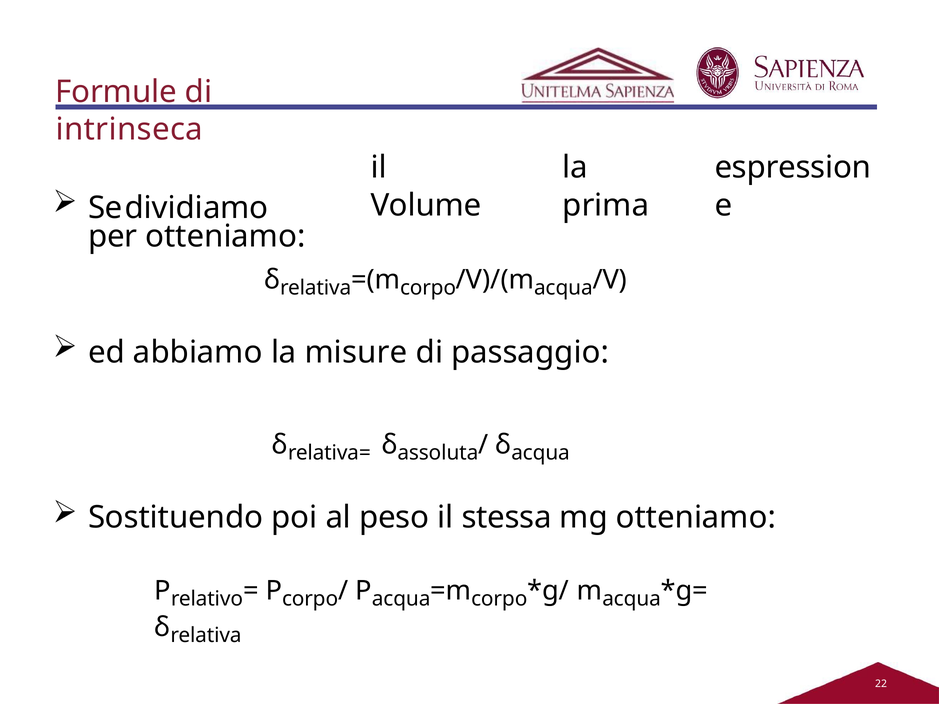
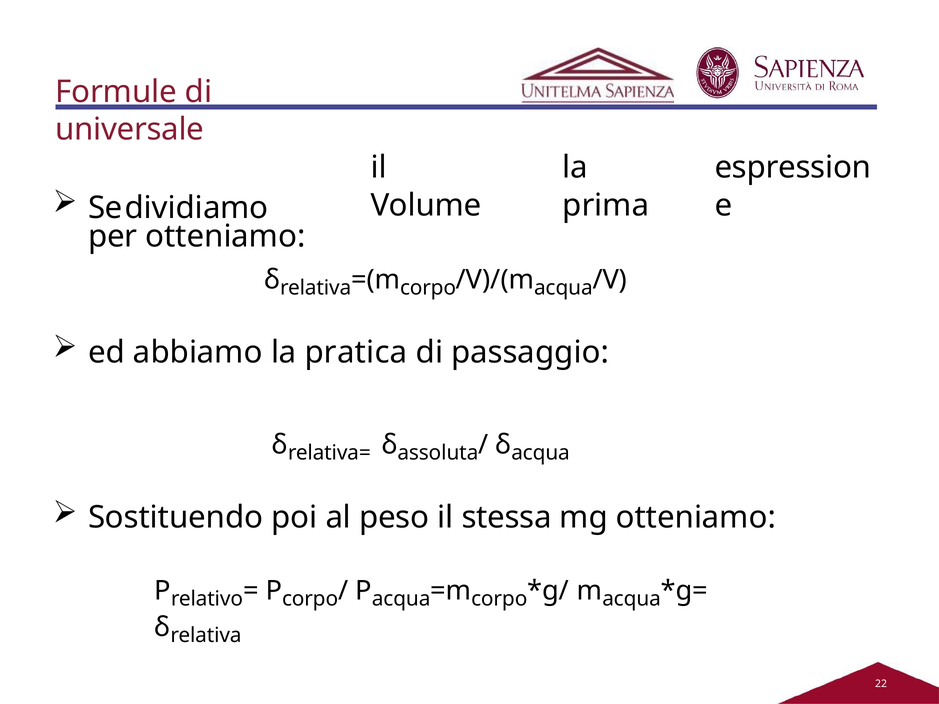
intrinseca: intrinseca -> universale
misure: misure -> pratica
